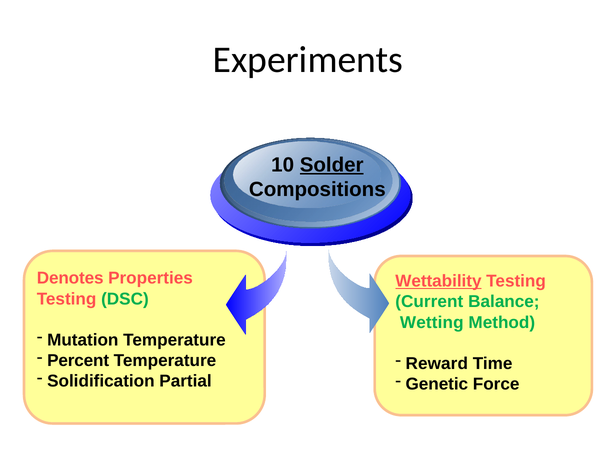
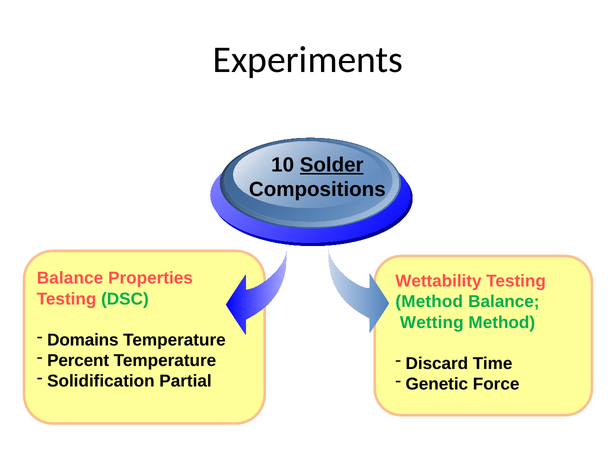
Denotes at (70, 278): Denotes -> Balance
Wettability underline: present -> none
Current at (429, 302): Current -> Method
Mutation: Mutation -> Domains
Reward: Reward -> Discard
